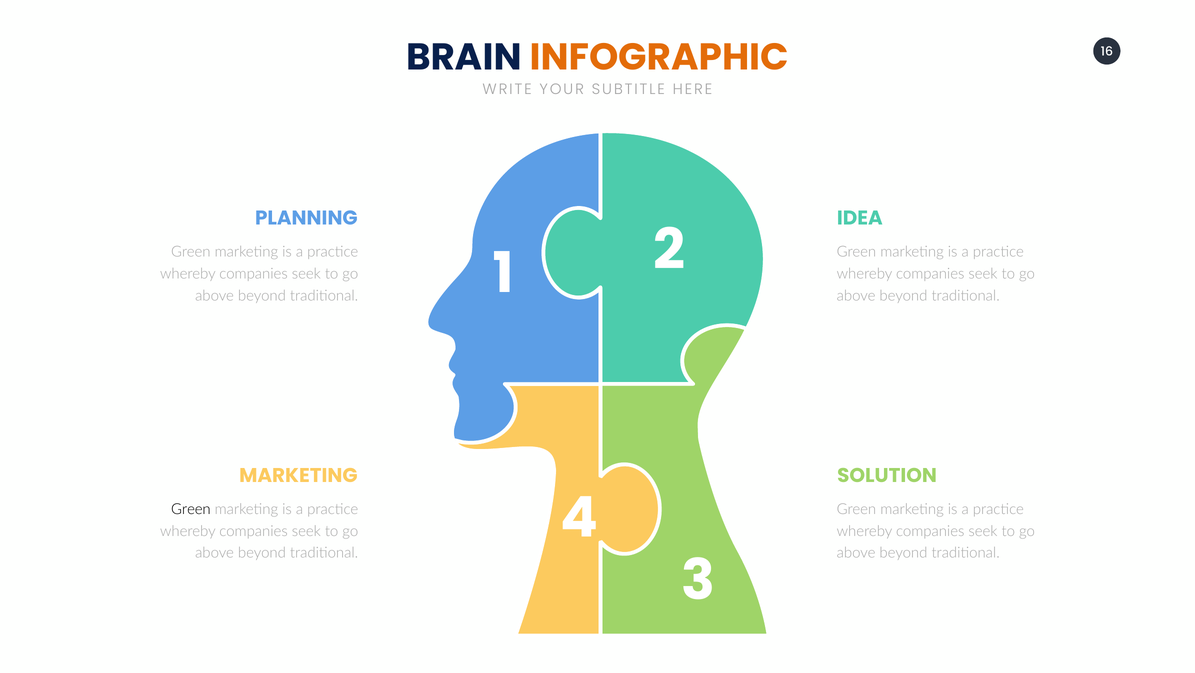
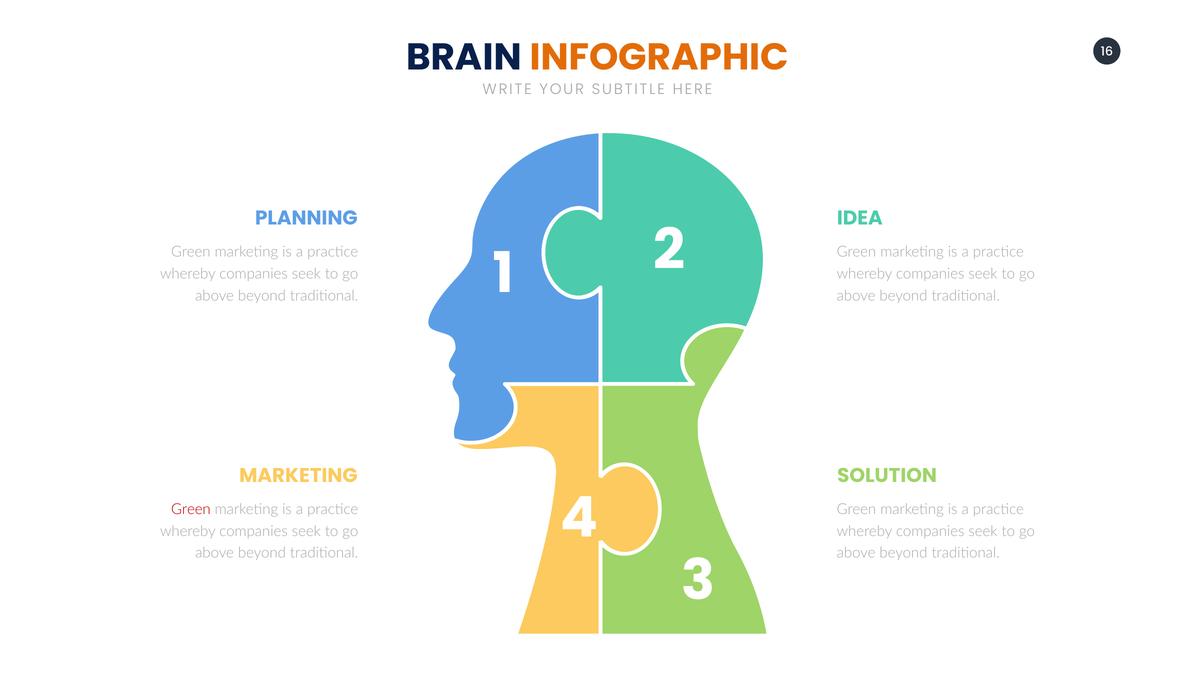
Green at (191, 509) colour: black -> red
